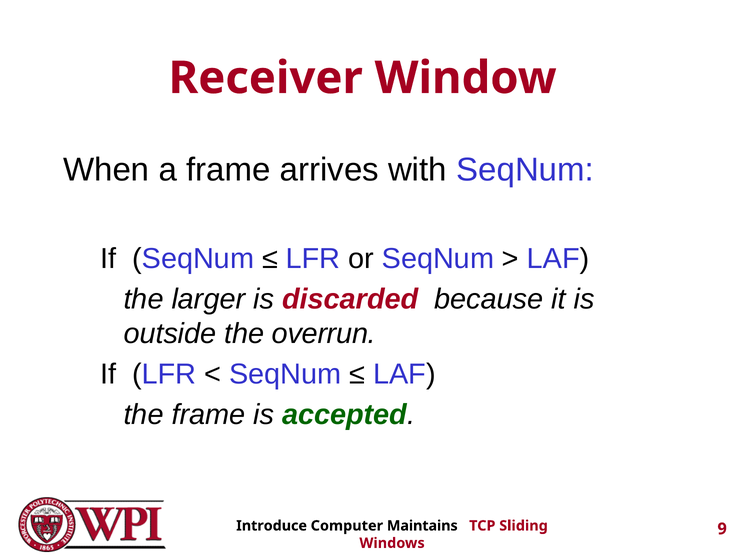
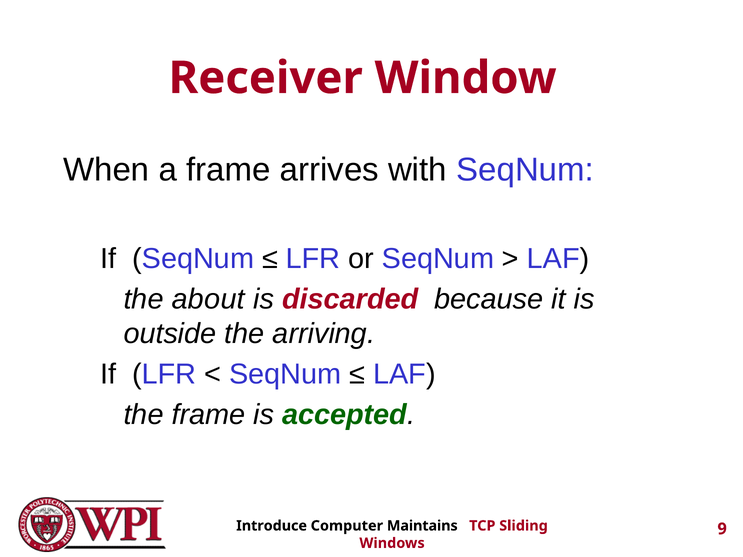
larger: larger -> about
overrun: overrun -> arriving
